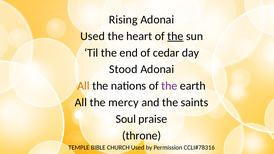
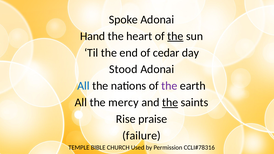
Rising: Rising -> Spoke
Used at (93, 36): Used -> Hand
All at (83, 86) colour: orange -> blue
the at (170, 103) underline: none -> present
Soul: Soul -> Rise
throne: throne -> failure
